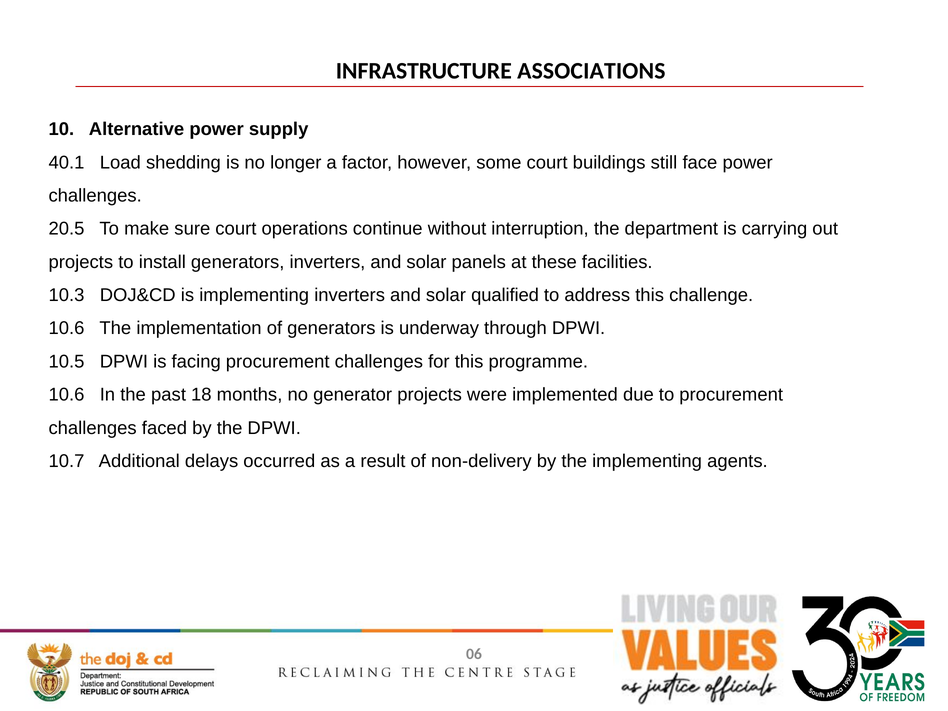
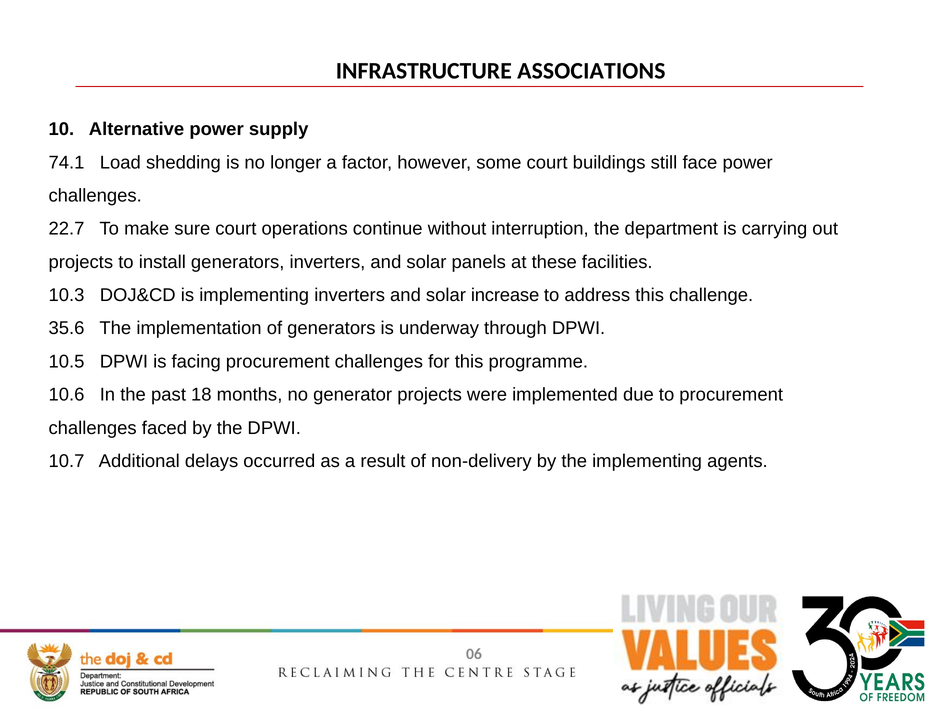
40.1: 40.1 -> 74.1
20.5: 20.5 -> 22.7
qualified: qualified -> increase
10.6 at (66, 328): 10.6 -> 35.6
